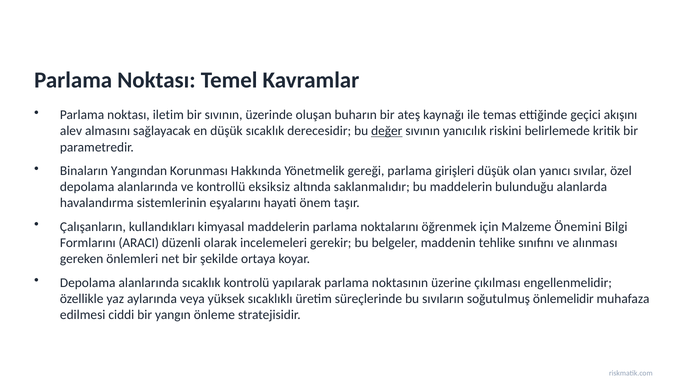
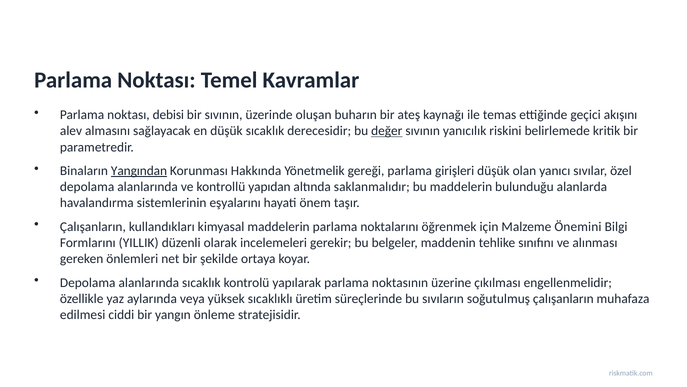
iletim: iletim -> debisi
Yangından underline: none -> present
eksiksiz: eksiksiz -> yapıdan
ARACI: ARACI -> YILLIK
soğutulmuş önlemelidir: önlemelidir -> çalışanların
